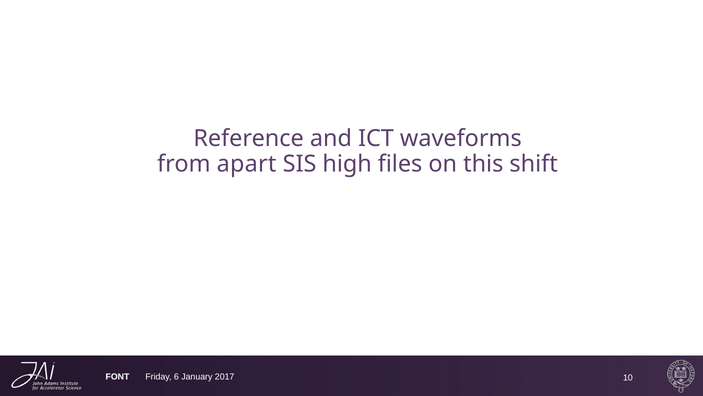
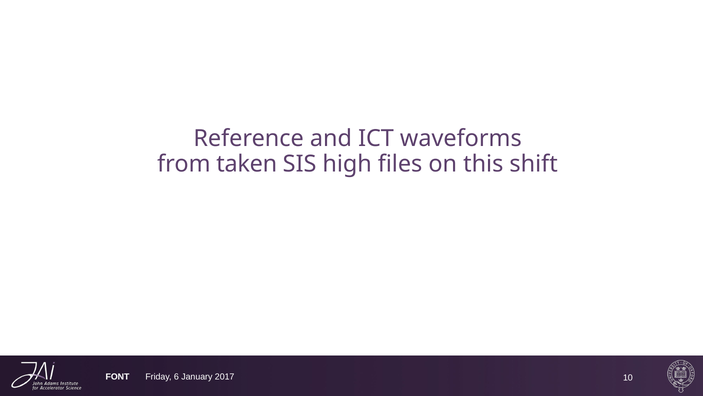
apart: apart -> taken
